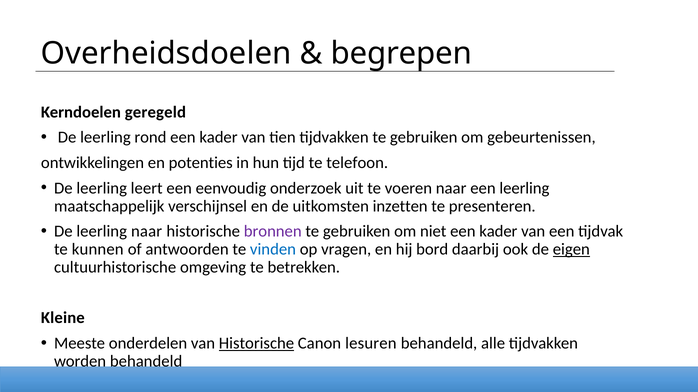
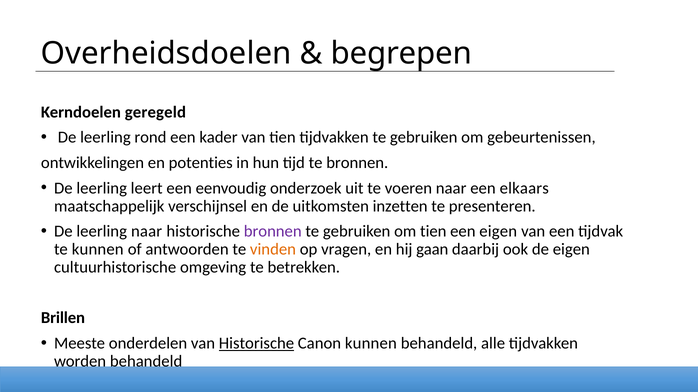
te telefoon: telefoon -> bronnen
een leerling: leerling -> elkaars
om niet: niet -> tien
kader at (498, 232): kader -> eigen
vinden colour: blue -> orange
bord: bord -> gaan
eigen at (571, 250) underline: present -> none
Kleine: Kleine -> Brillen
Canon lesuren: lesuren -> kunnen
